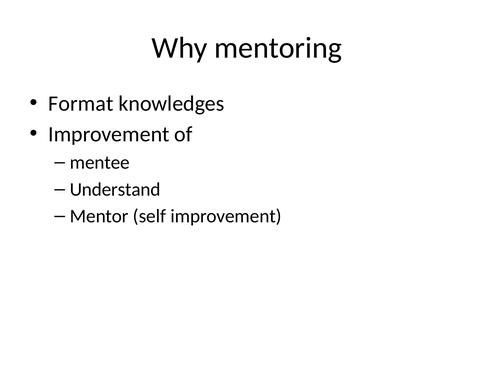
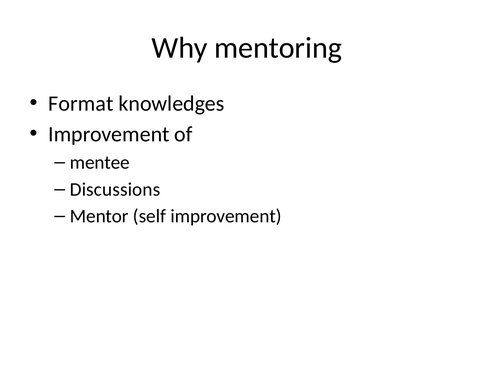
Understand: Understand -> Discussions
